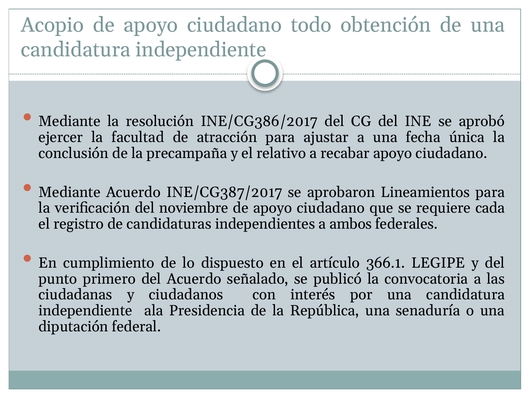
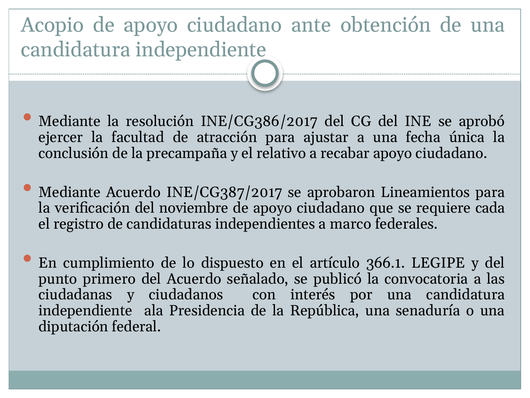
todo: todo -> ante
ambos: ambos -> marco
